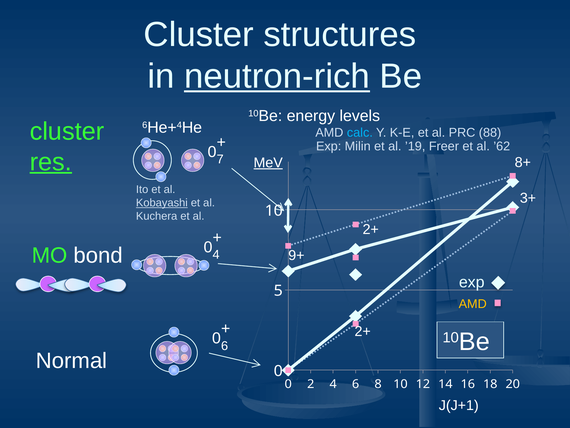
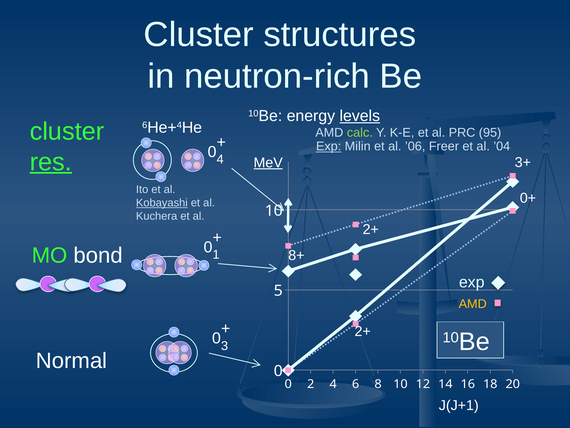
neutron-rich underline: present -> none
levels underline: none -> present
calc colour: light blue -> light green
88: 88 -> 95
Exp at (329, 146) underline: none -> present
’19: ’19 -> ’06
’62: ’62 -> ’04
0 7: 7 -> 4
8+: 8+ -> 3+
3+: 3+ -> 0+
0 4: 4 -> 1
9+: 9+ -> 8+
0 6: 6 -> 3
